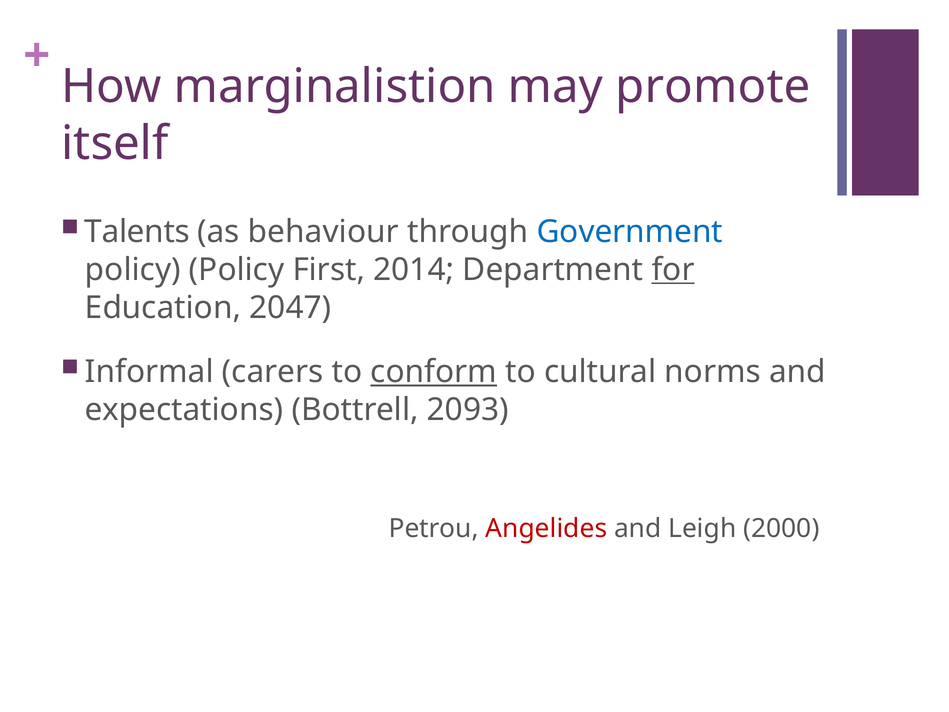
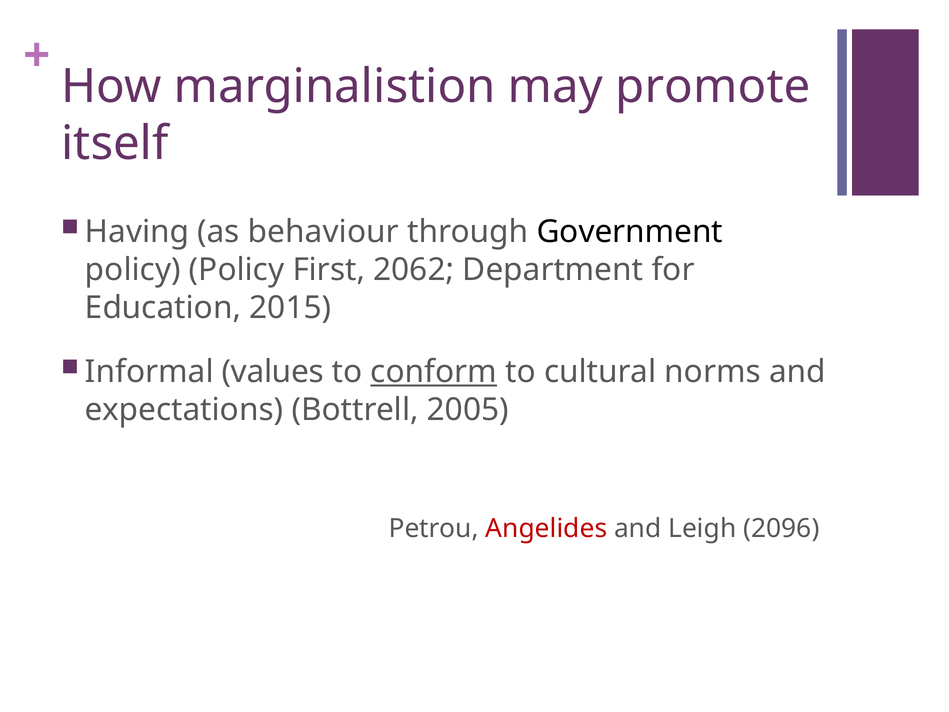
Talents: Talents -> Having
Government colour: blue -> black
2014: 2014 -> 2062
for underline: present -> none
2047: 2047 -> 2015
carers: carers -> values
2093: 2093 -> 2005
2000: 2000 -> 2096
